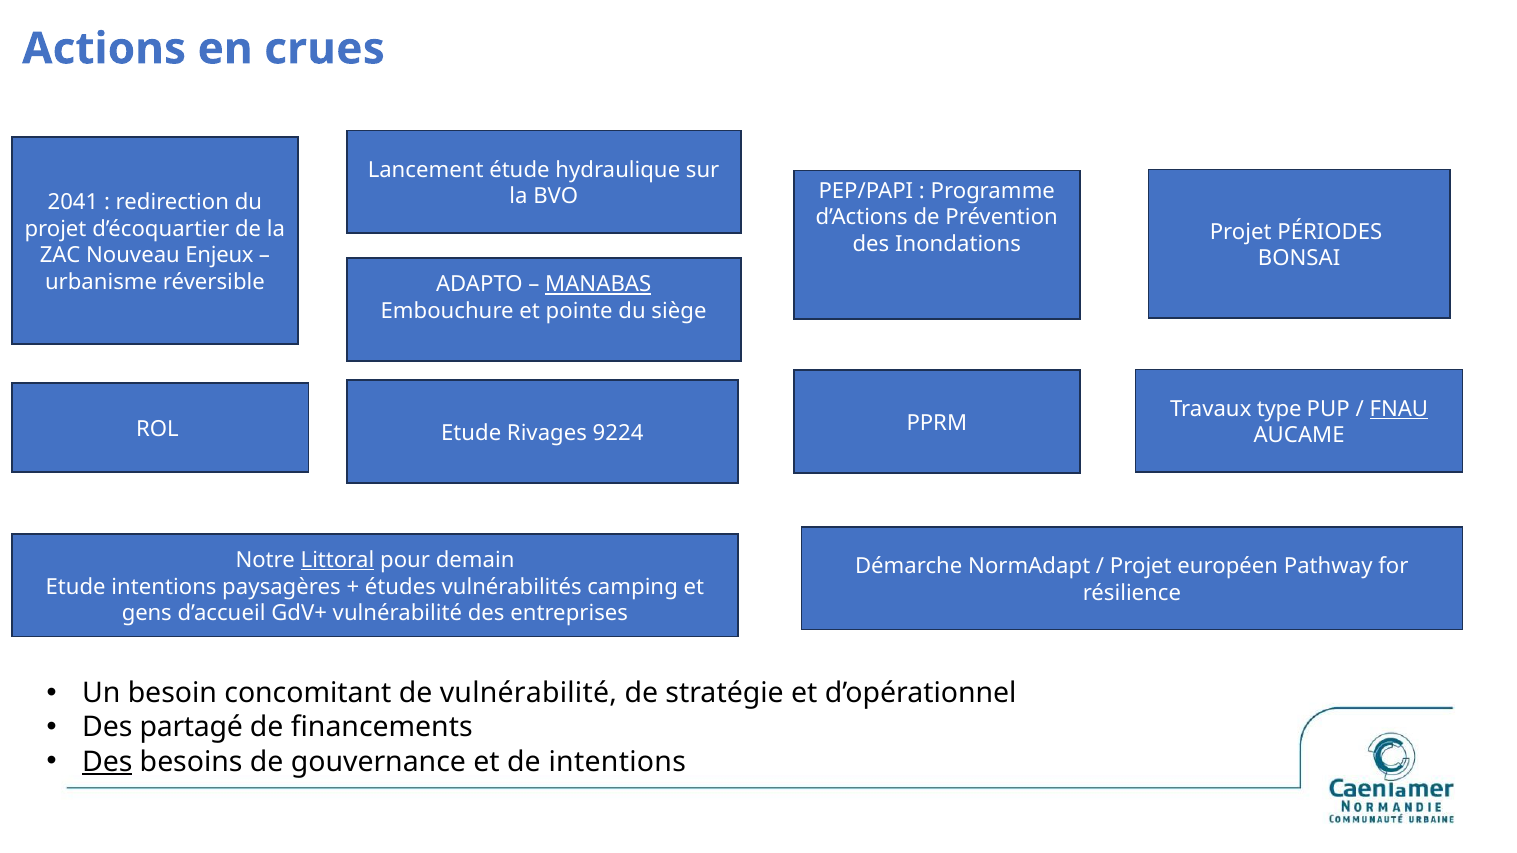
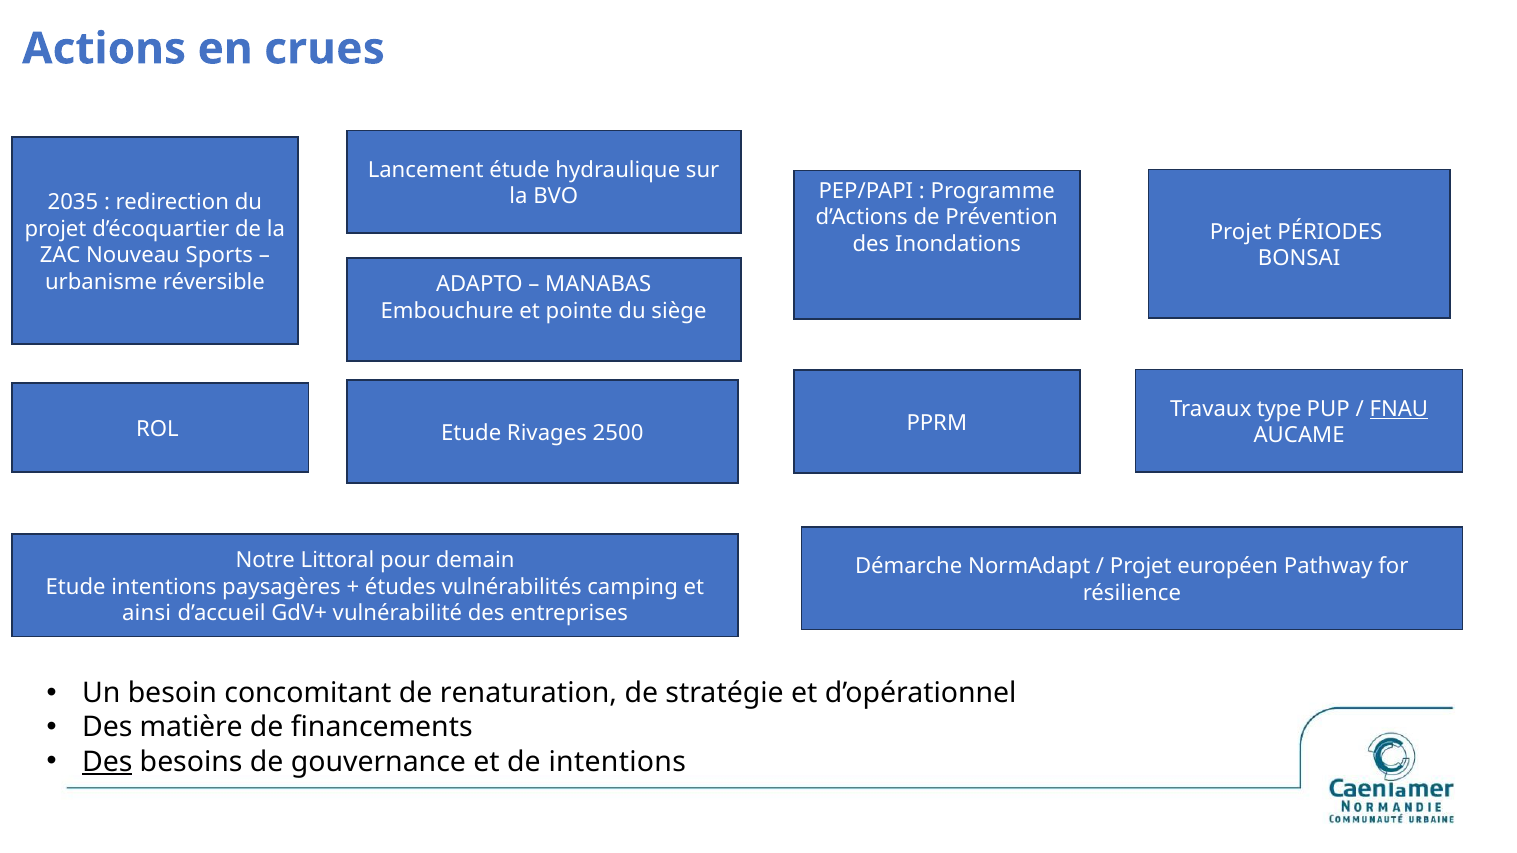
2041: 2041 -> 2035
Enjeux: Enjeux -> Sports
MANABAS underline: present -> none
9224: 9224 -> 2500
Littoral underline: present -> none
gens: gens -> ainsi
de vulnérabilité: vulnérabilité -> renaturation
partagé: partagé -> matière
